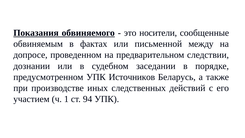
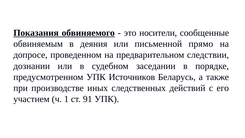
фактах: фактах -> деяния
между: между -> прямо
94: 94 -> 91
